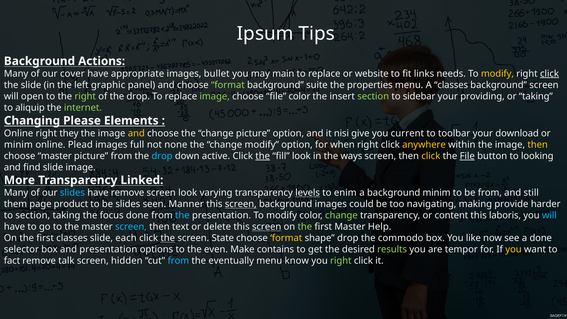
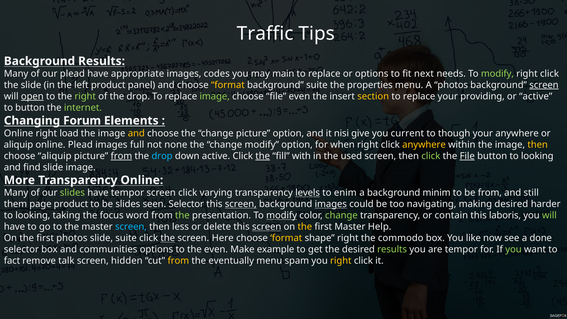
Ipsum: Ipsum -> Traffic
Background Actions: Actions -> Results
our cover: cover -> plead
bullet: bullet -> codes
or website: website -> options
links: links -> next
modify at (497, 74) colour: yellow -> light green
click at (550, 74) underline: present -> none
left graphic: graphic -> product
format at (228, 85) colour: light green -> yellow
A classes: classes -> photos
screen at (544, 85) underline: none -> present
open underline: none -> present
file color: color -> even
section at (373, 96) colour: light green -> yellow
sidebar at (419, 96): sidebar -> replace
or taking: taking -> active
to aliquip: aliquip -> button
Please: Please -> Forum
they: they -> load
toolbar: toolbar -> though
your download: download -> anywhere
minim at (18, 145): minim -> aliquip
choose master: master -> aliquip
from at (121, 156) underline: none -> present
fill look: look -> with
ways: ways -> used
click at (431, 156) colour: yellow -> light green
Transparency Linked: Linked -> Online
slides at (72, 193) colour: light blue -> light green
have remove: remove -> tempor
screen look: look -> click
seen Manner: Manner -> Selector
images at (331, 204) underline: none -> present
making provide: provide -> desired
section at (33, 215): section -> looking
focus done: done -> word
the at (182, 215) colour: light blue -> light green
modify at (282, 215) underline: none -> present
content: content -> contain
will at (549, 215) colour: light blue -> light green
text: text -> less
the at (305, 227) colour: light green -> yellow
first classes: classes -> photos
slide each: each -> suite
State: State -> Here
shape drop: drop -> right
and presentation: presentation -> communities
contains: contains -> example
you at (513, 249) colour: yellow -> light green
from at (178, 261) colour: light blue -> yellow
know: know -> spam
right at (341, 261) colour: light green -> yellow
